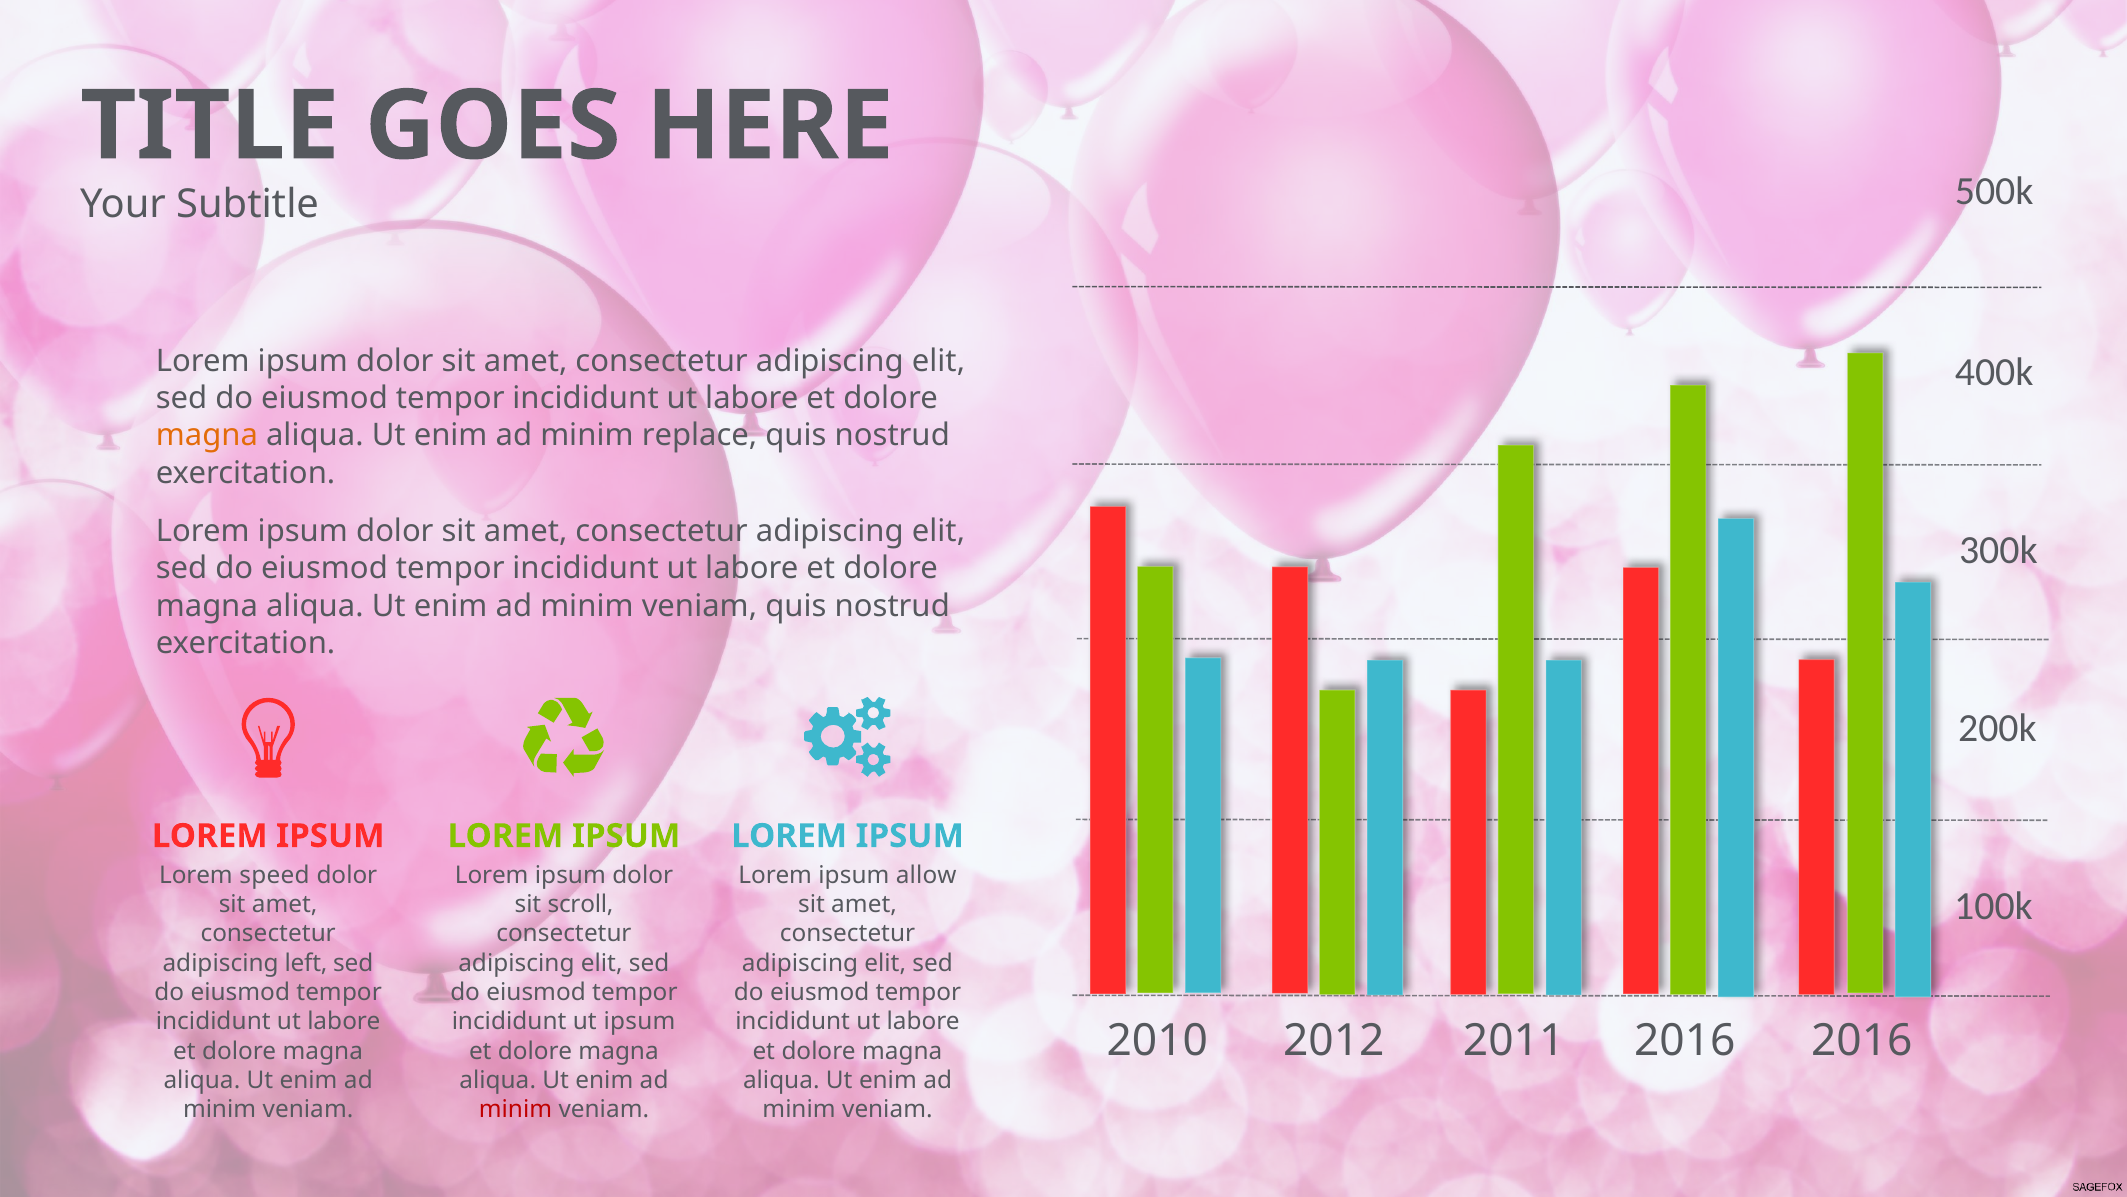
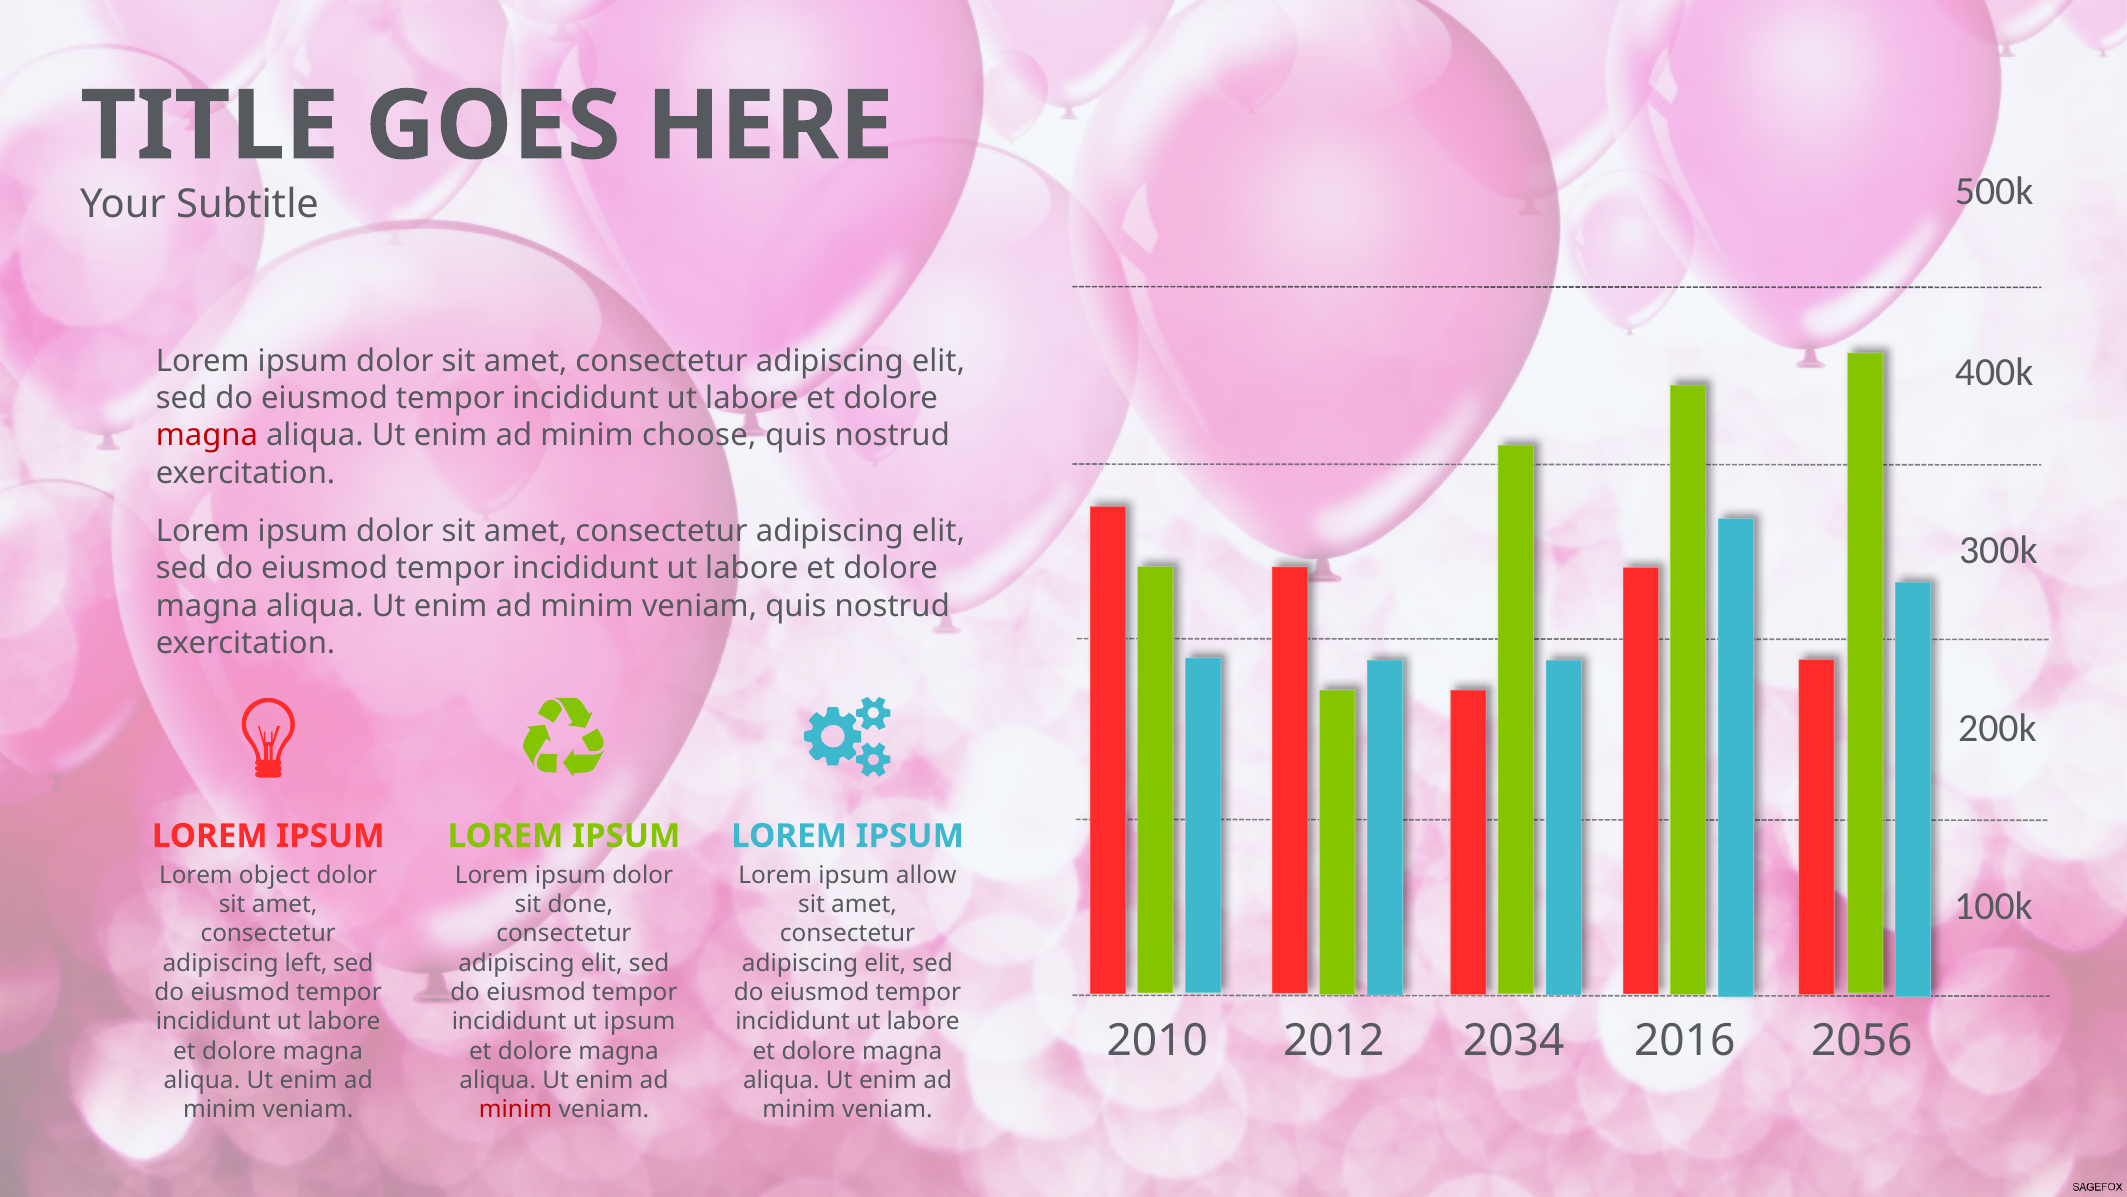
magna at (207, 435) colour: orange -> red
replace: replace -> choose
speed: speed -> object
scroll: scroll -> done
2011: 2011 -> 2034
2016 2016: 2016 -> 2056
